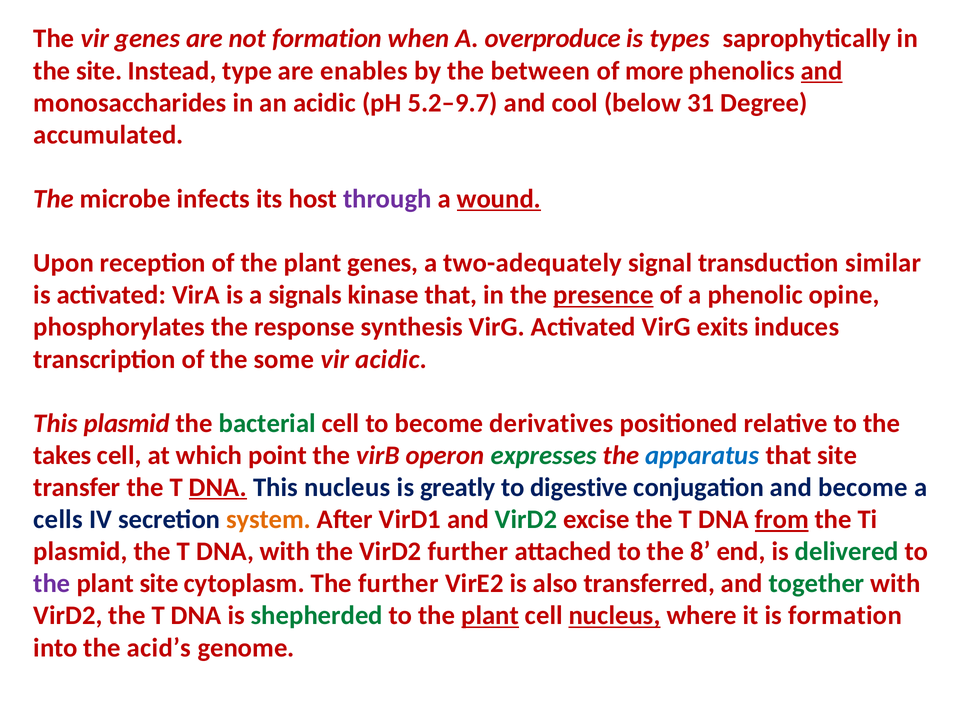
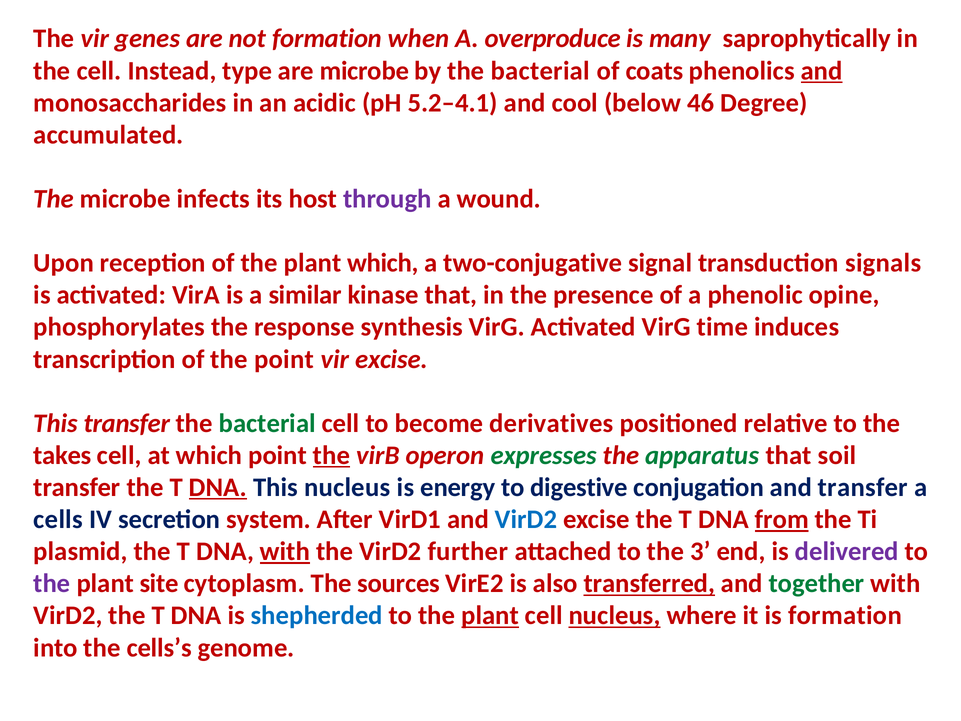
types: types -> many
the site: site -> cell
are enables: enables -> microbe
by the between: between -> bacterial
more: more -> coats
5.2–9.7: 5.2–9.7 -> 5.2–4.1
31: 31 -> 46
wound underline: present -> none
plant genes: genes -> which
two-adequately: two-adequately -> two-conjugative
similar: similar -> signals
signals: signals -> similar
presence underline: present -> none
exits: exits -> time
the some: some -> point
vir acidic: acidic -> excise
This plasmid: plasmid -> transfer
the at (331, 455) underline: none -> present
apparatus colour: blue -> green
that site: site -> soil
greatly: greatly -> energy
and become: become -> transfer
system colour: orange -> red
VirD2 at (526, 519) colour: green -> blue
with at (285, 551) underline: none -> present
8: 8 -> 3
delivered colour: green -> purple
The further: further -> sources
transferred underline: none -> present
shepherded colour: green -> blue
acid’s: acid’s -> cells’s
